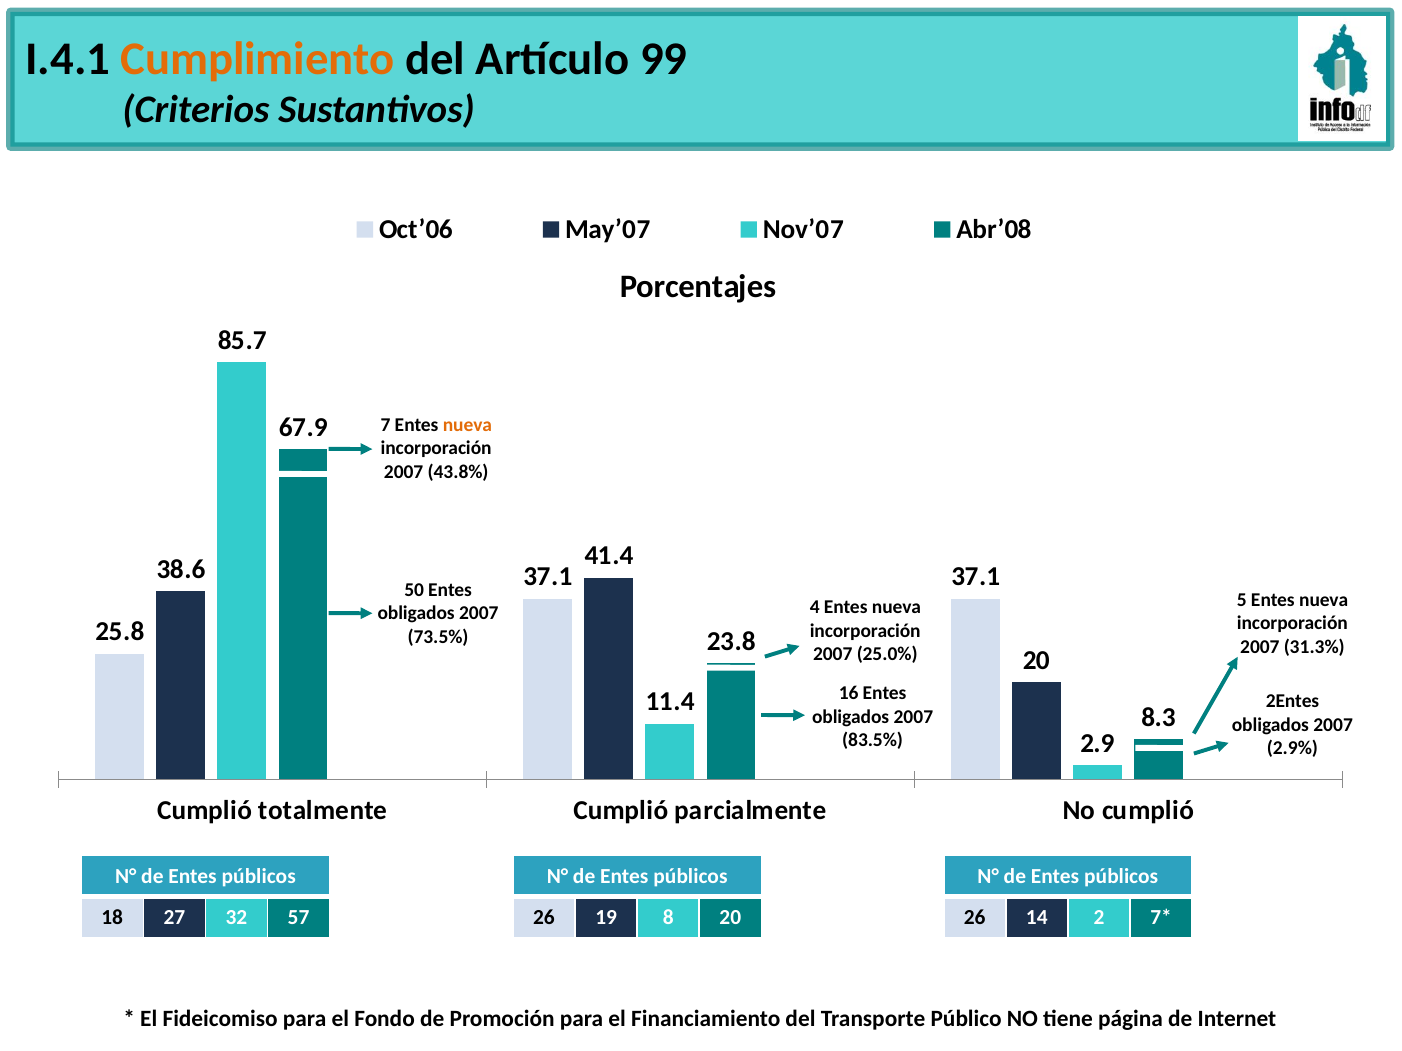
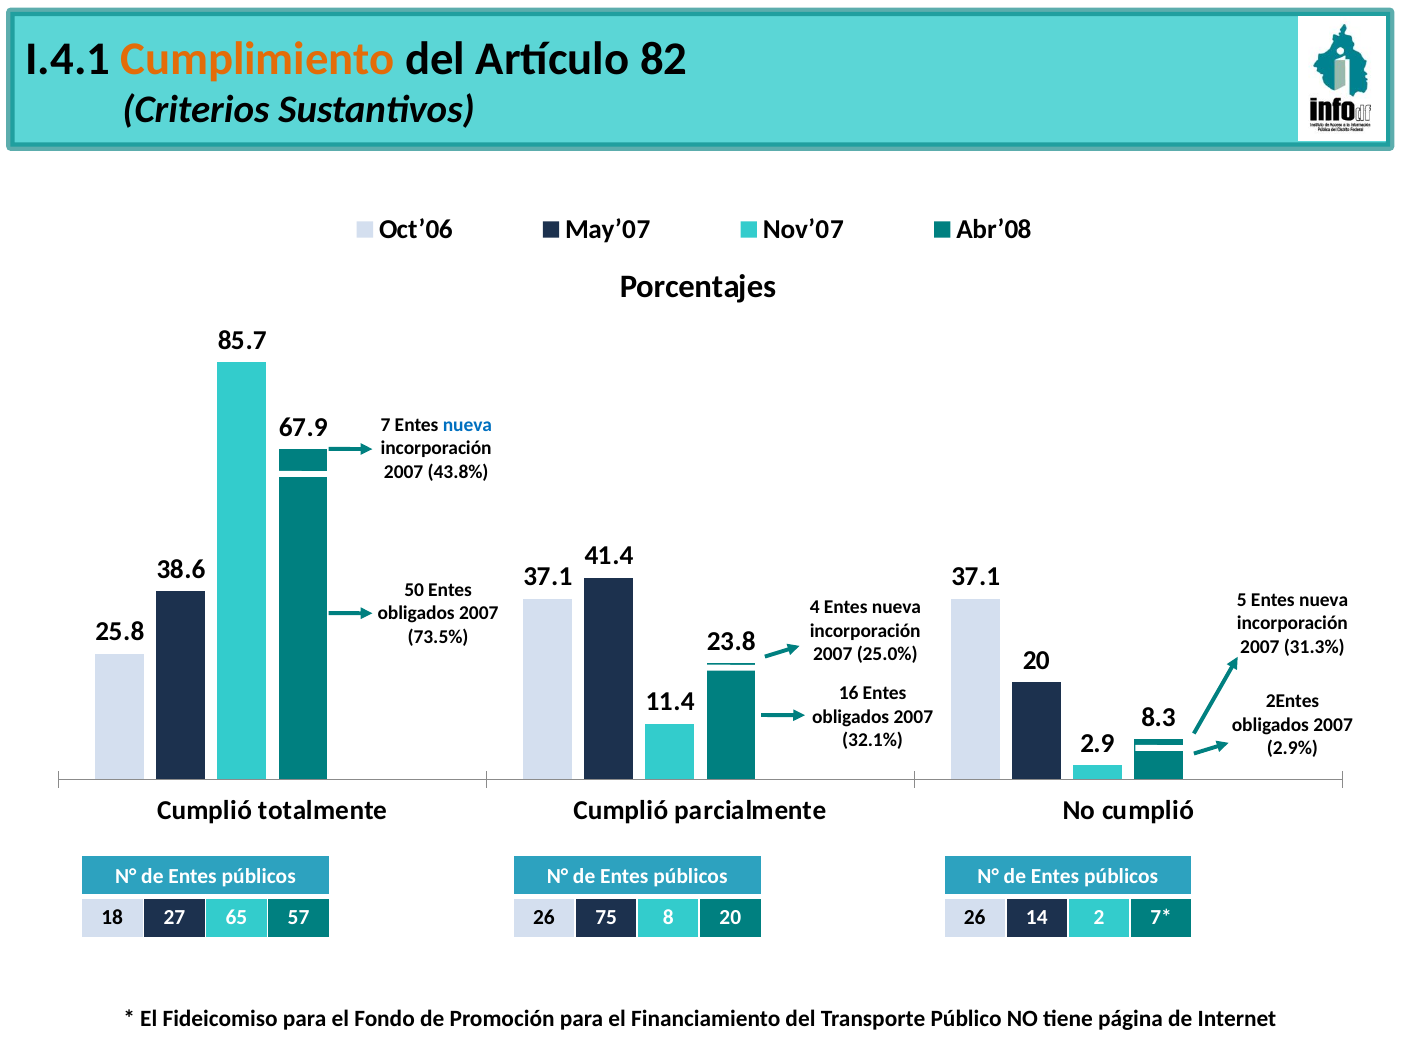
99: 99 -> 82
nueva at (467, 425) colour: orange -> blue
83.5%: 83.5% -> 32.1%
32: 32 -> 65
19: 19 -> 75
